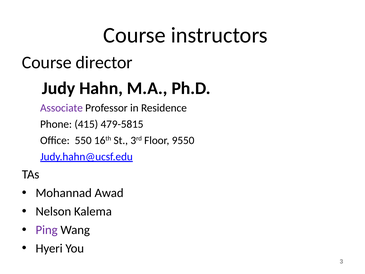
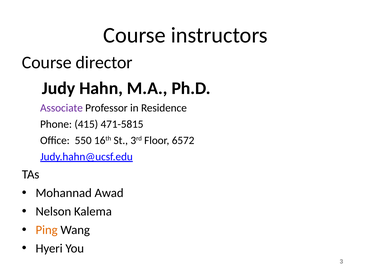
479-5815: 479-5815 -> 471-5815
9550: 9550 -> 6572
Ping colour: purple -> orange
